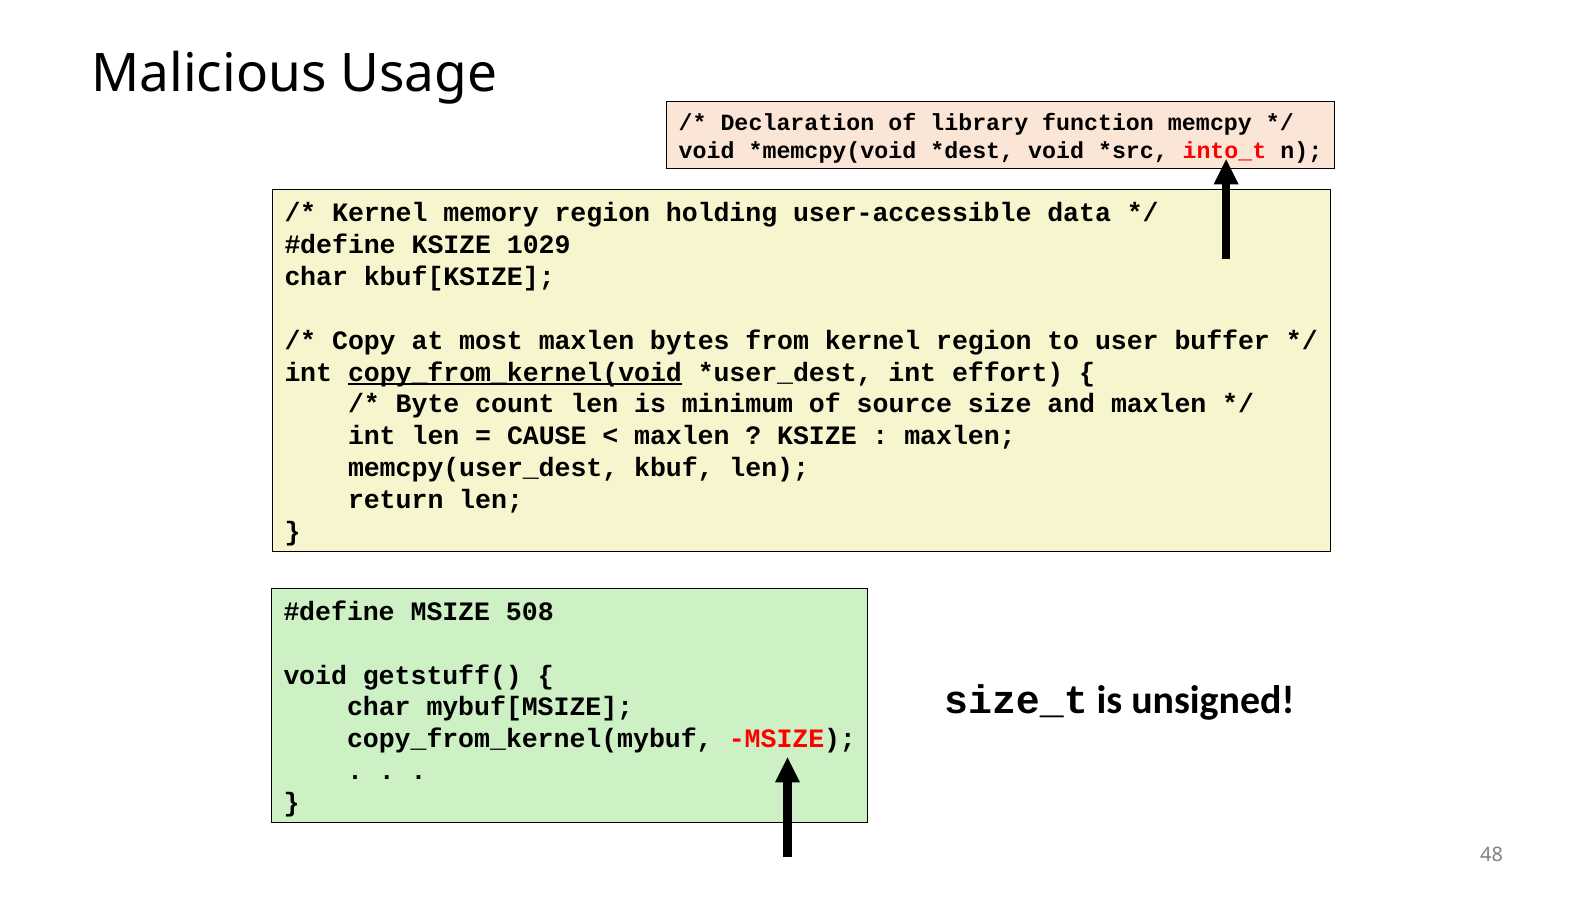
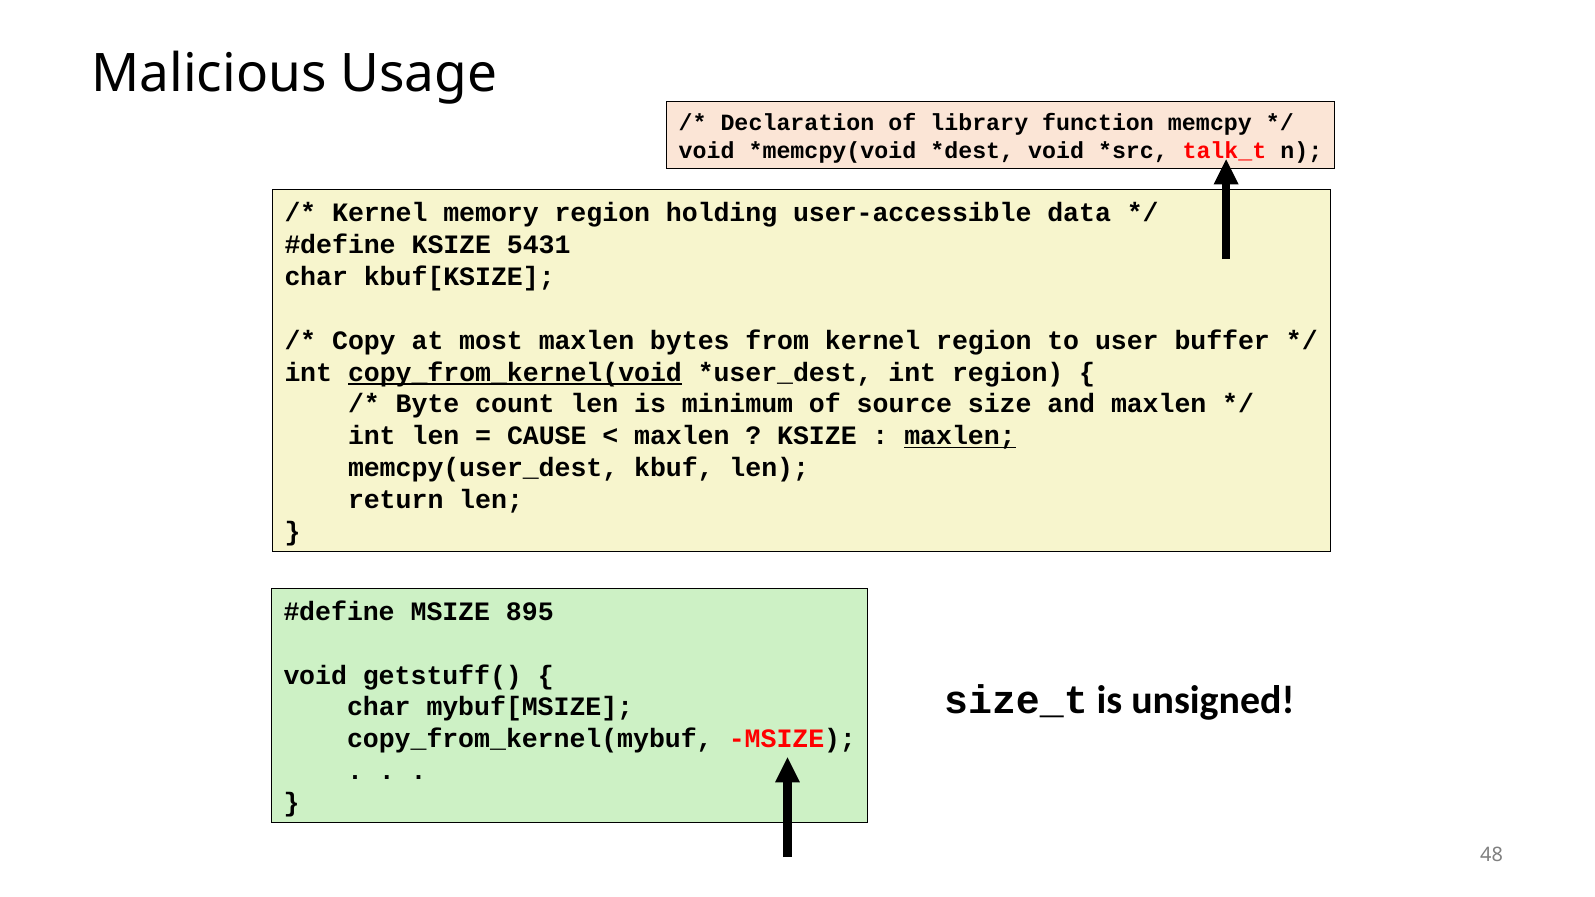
into_t: into_t -> talk_t
1029: 1029 -> 5431
int effort: effort -> region
maxlen at (960, 436) underline: none -> present
508: 508 -> 895
